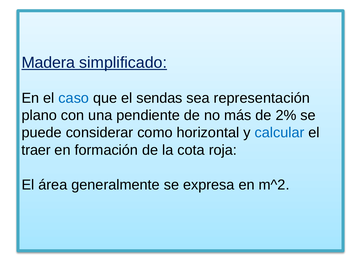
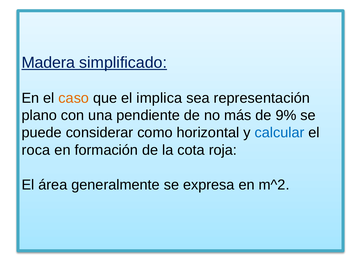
caso colour: blue -> orange
sendas: sendas -> implica
2%: 2% -> 9%
traer: traer -> roca
